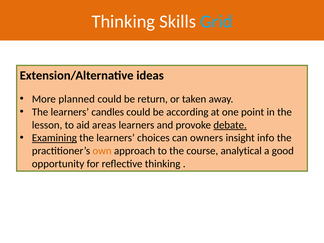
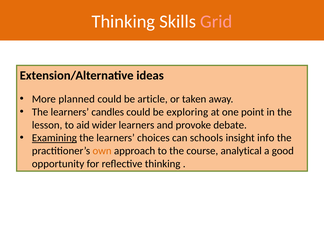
Grid colour: light blue -> pink
return: return -> article
according: according -> exploring
areas: areas -> wider
debate underline: present -> none
owners: owners -> schools
